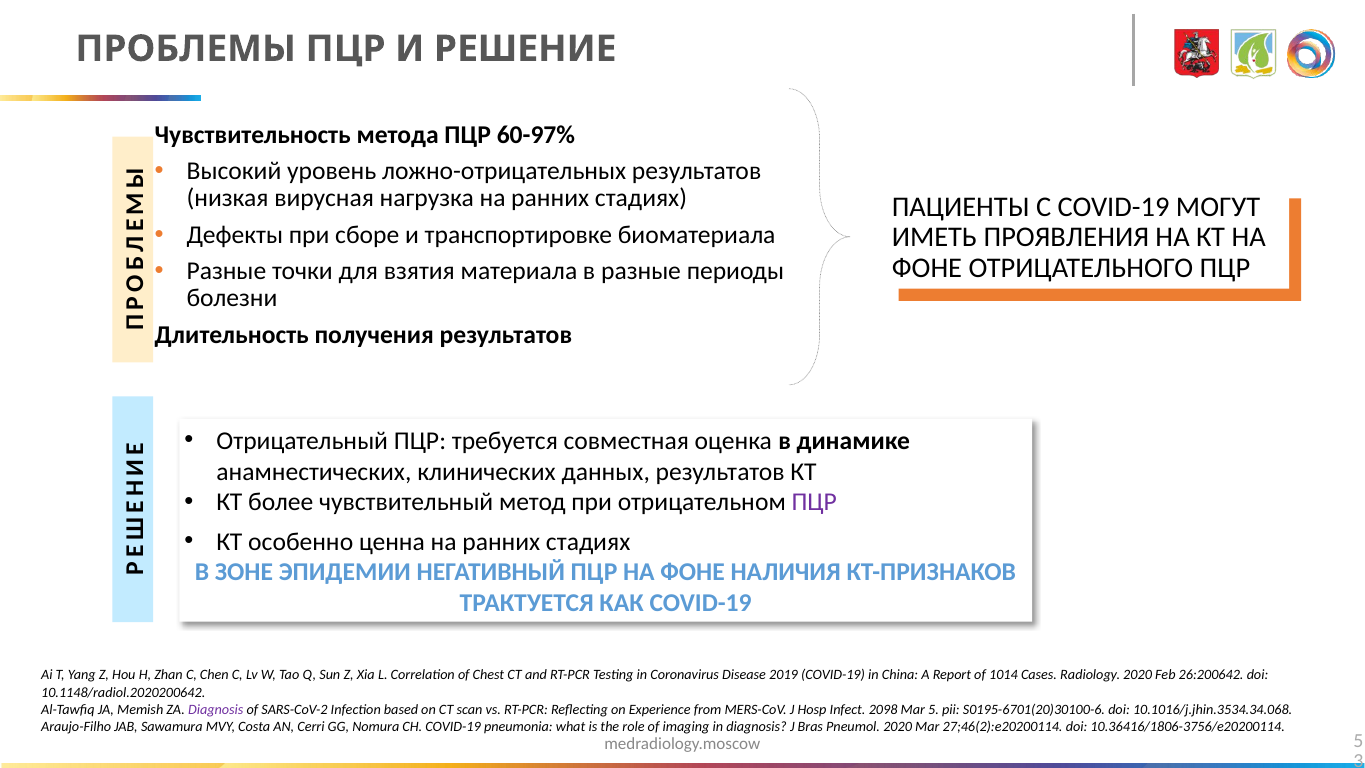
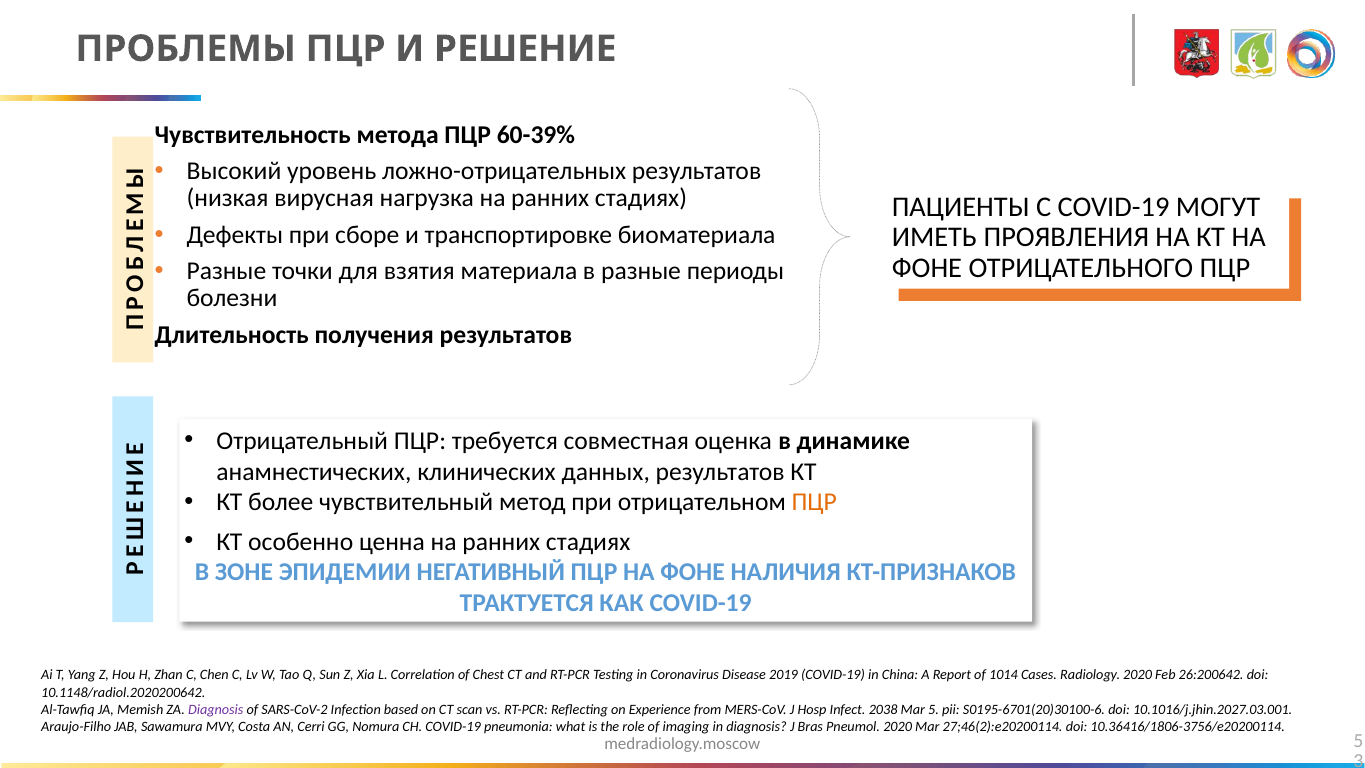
60-97%: 60-97% -> 60-39%
ПЦР at (814, 502) colour: purple -> orange
2098: 2098 -> 2038
10.1016/j.jhin.3534.34.068: 10.1016/j.jhin.3534.34.068 -> 10.1016/j.jhin.2027.03.001
